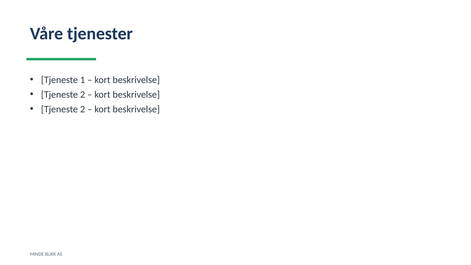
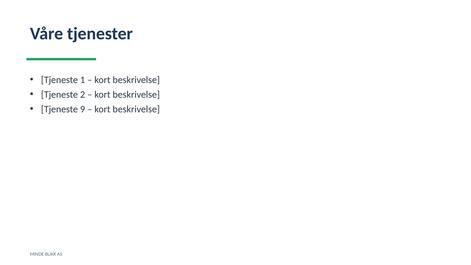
2 at (83, 109): 2 -> 9
